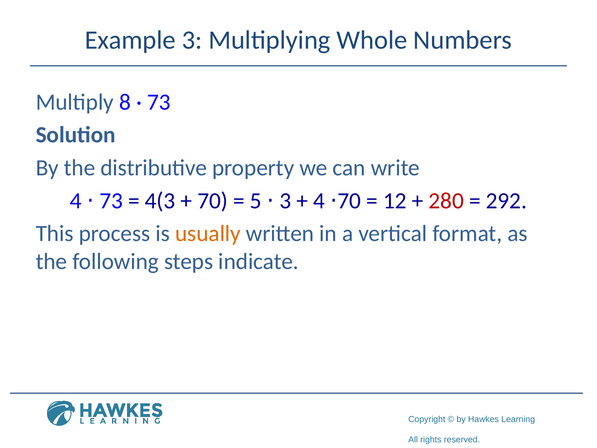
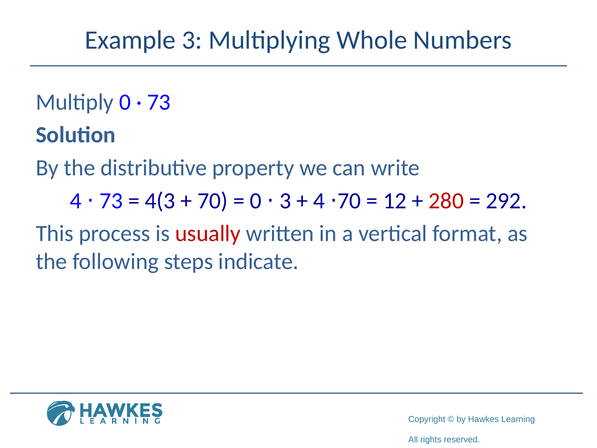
Multiply 8: 8 -> 0
5 at (256, 201): 5 -> 0
usually colour: orange -> red
